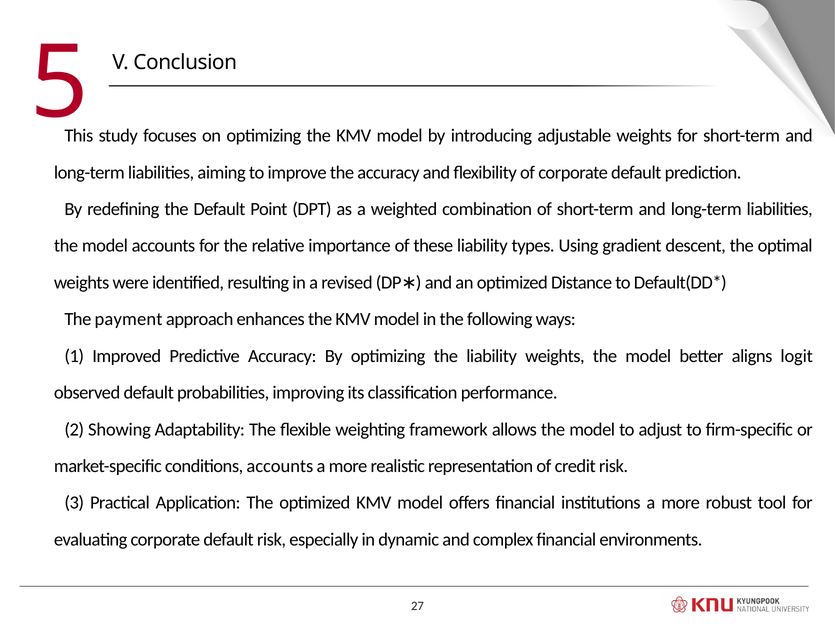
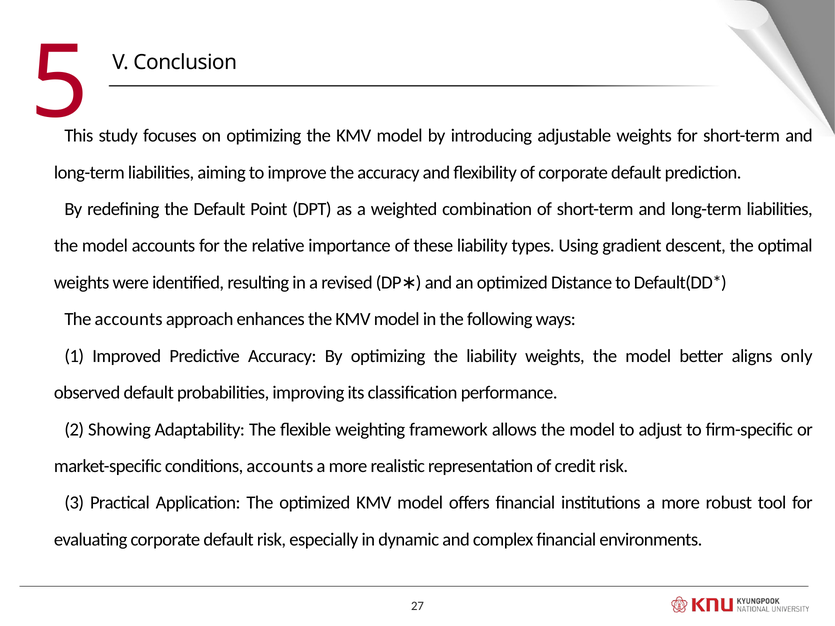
The payment: payment -> accounts
logit: logit -> only
